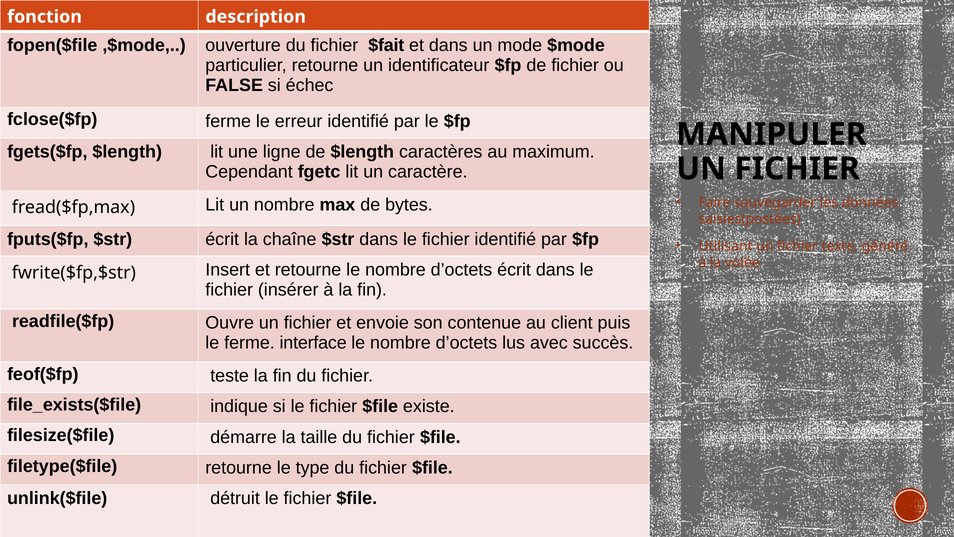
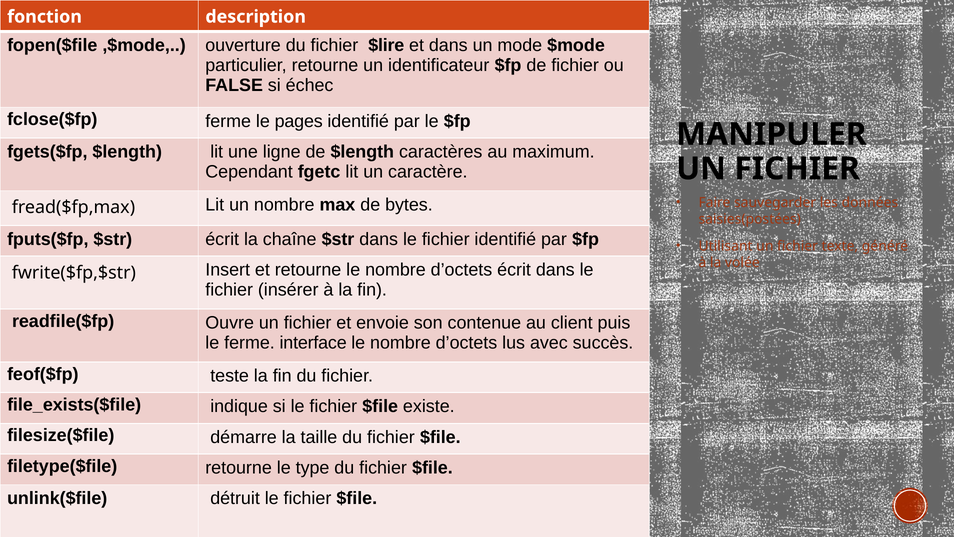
$fait: $fait -> $lire
erreur: erreur -> pages
